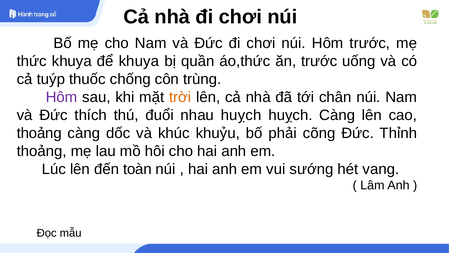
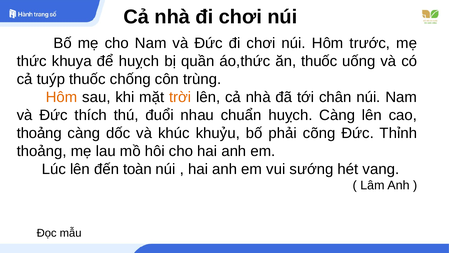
để khuya: khuya -> huỵch
ăn trước: trước -> thuốc
Hôm at (62, 97) colour: purple -> orange
nhau huỵch: huỵch -> chuẩn
